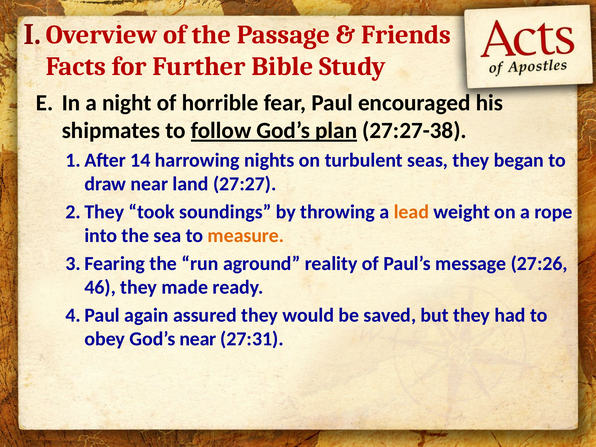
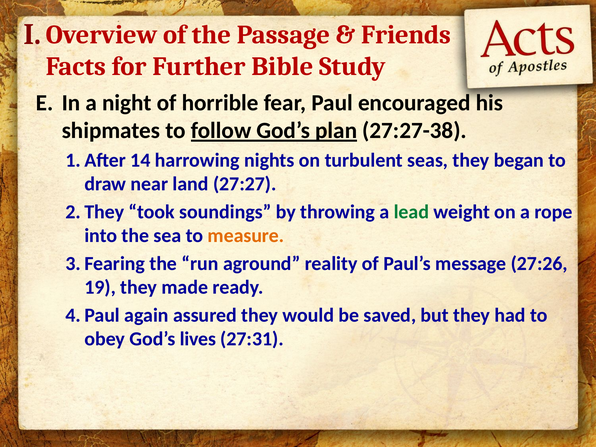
lead colour: orange -> green
46: 46 -> 19
God’s near: near -> lives
